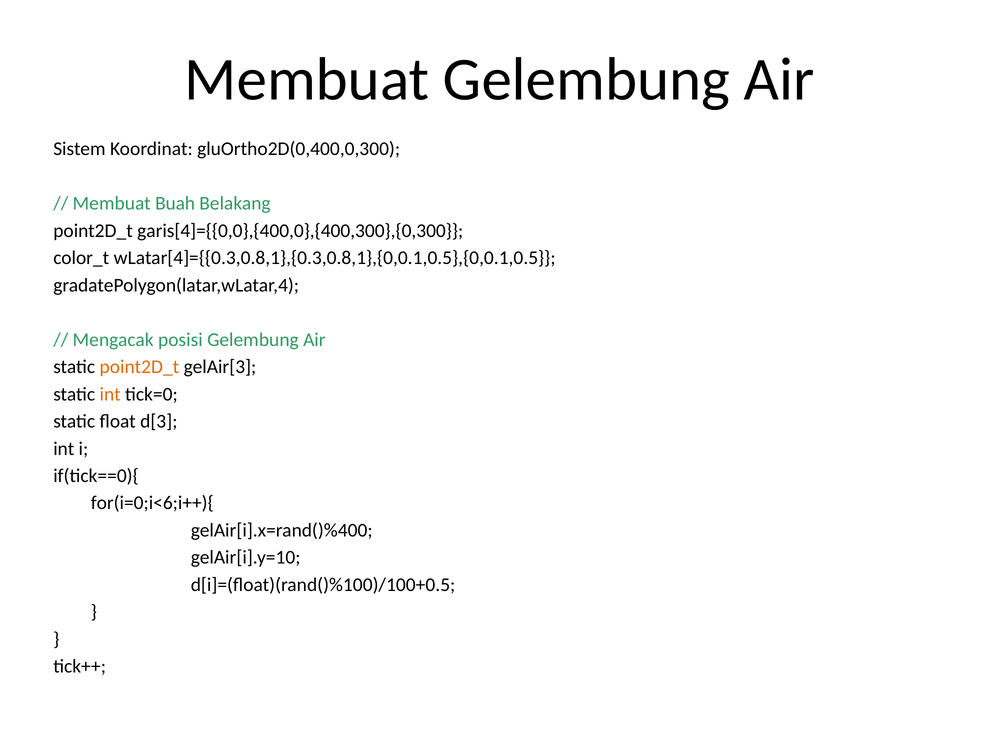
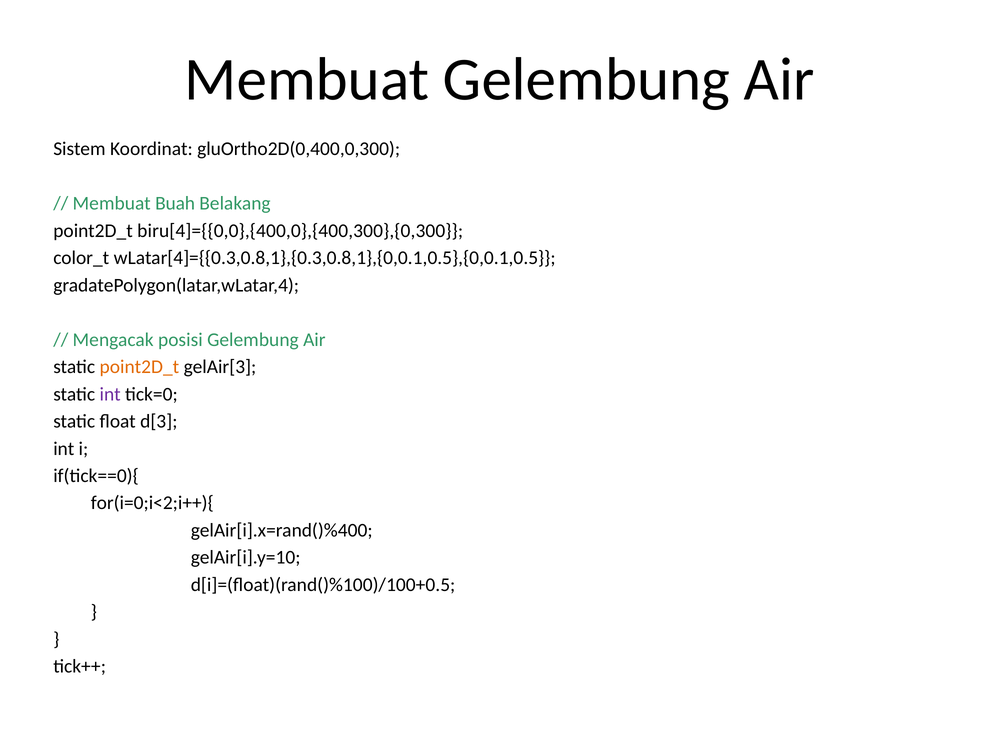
garis[4]={{0,0},{400,0},{400,300},{0,300: garis[4]={{0,0},{400,0},{400,300},{0,300 -> biru[4]={{0,0},{400,0},{400,300},{0,300
int at (110, 394) colour: orange -> purple
for(i=0;i<6;i++){: for(i=0;i<6;i++){ -> for(i=0;i<2;i++){
